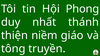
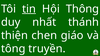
tin underline: none -> present
Phong: Phong -> Thông
niềm: niềm -> chen
